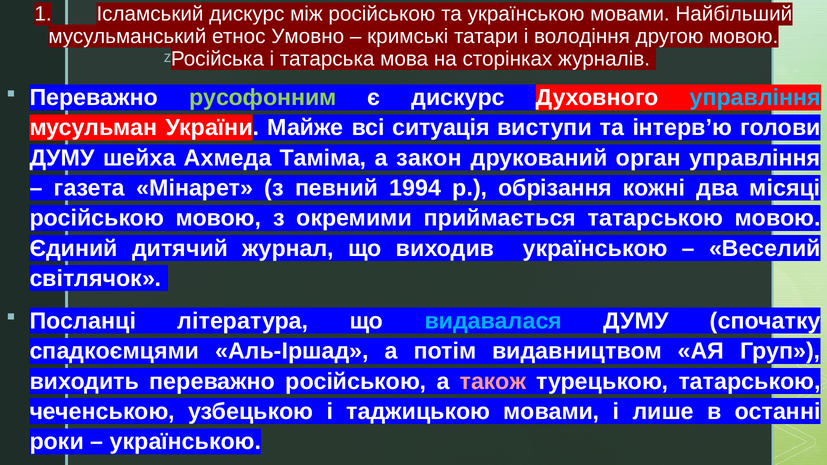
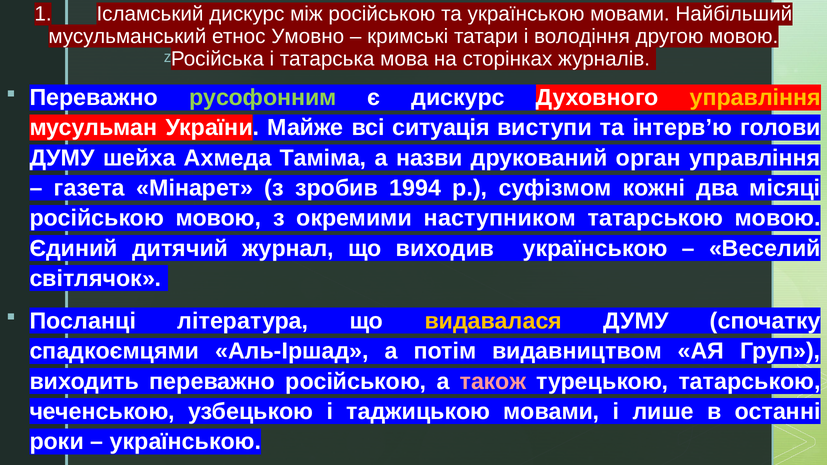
управління at (755, 98) colour: light blue -> yellow
закон: закон -> назви
певний: певний -> зробив
обрізання: обрізання -> суфізмом
приймається: приймається -> наступником
видавалася colour: light blue -> yellow
